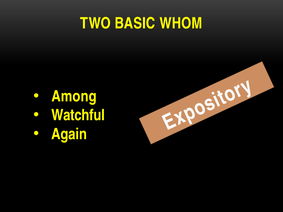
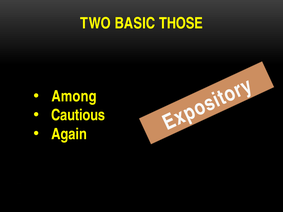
WHOM: WHOM -> THOSE
Watchful: Watchful -> Cautious
